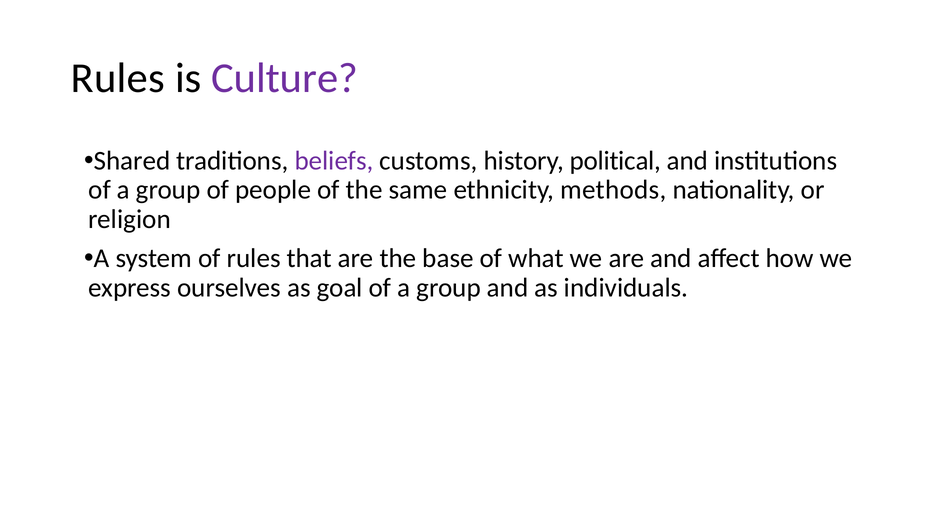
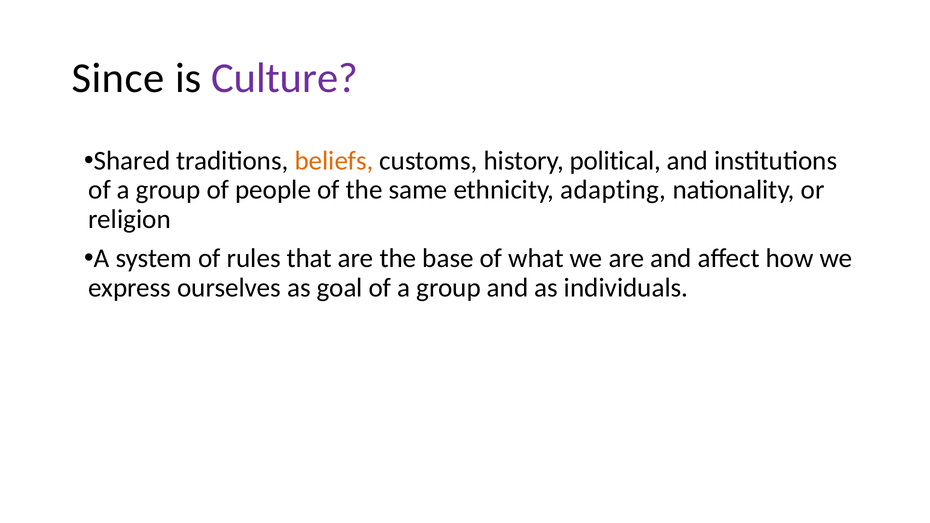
Rules at (118, 78): Rules -> Since
beliefs colour: purple -> orange
methods: methods -> adapting
